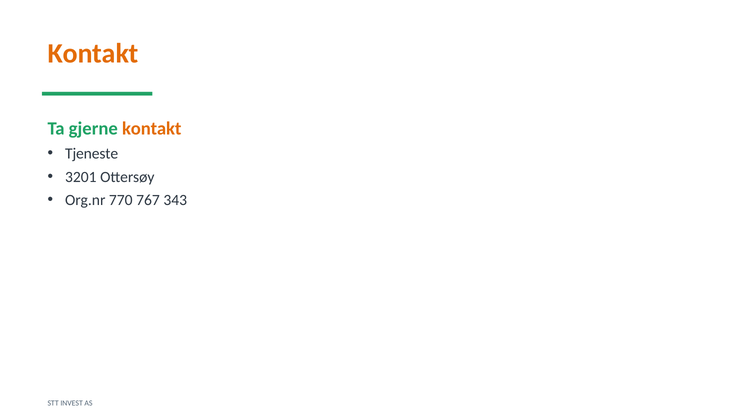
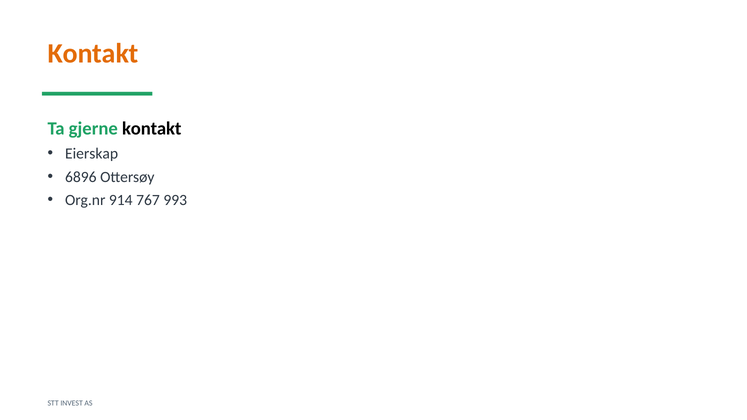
kontakt at (152, 129) colour: orange -> black
Tjeneste: Tjeneste -> Eierskap
3201: 3201 -> 6896
770: 770 -> 914
343: 343 -> 993
